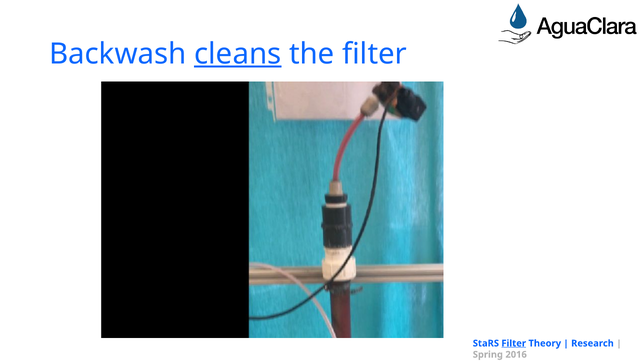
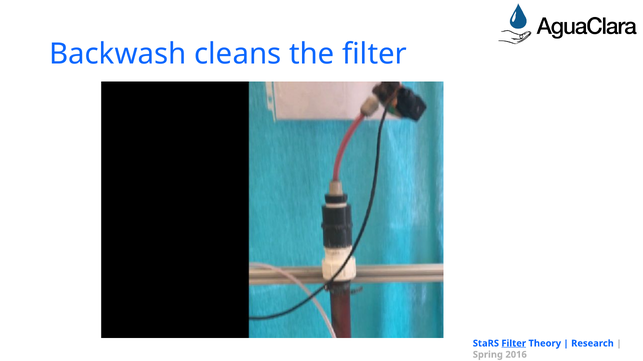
cleans underline: present -> none
